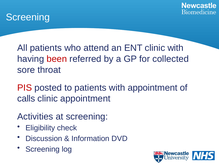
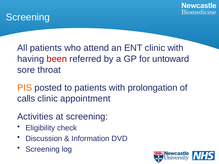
collected: collected -> untoward
PIS colour: red -> orange
with appointment: appointment -> prolongation
